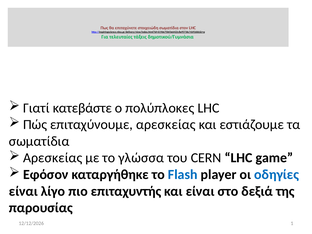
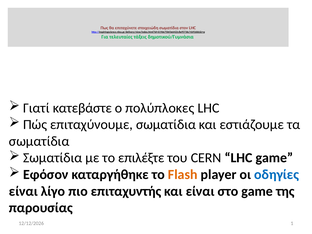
επιταχύνουμε αρεσκείας: αρεσκείας -> σωματίδια
Αρεσκείας at (53, 158): Αρεσκείας -> Σωματίδια
γλώσσα: γλώσσα -> επιλέξτε
Flash colour: blue -> orange
στο δεξιά: δεξιά -> game
